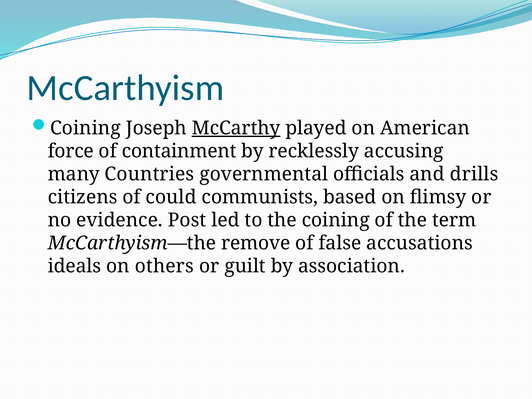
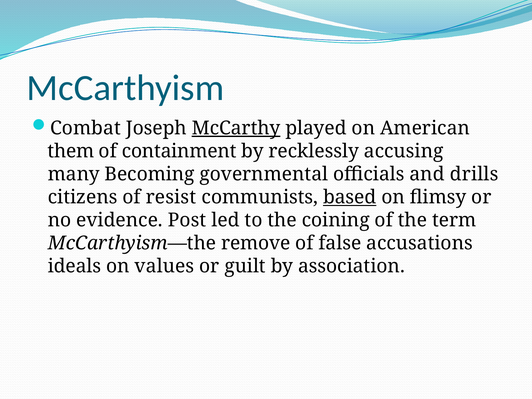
Coining at (85, 128): Coining -> Combat
force: force -> them
Countries: Countries -> Becoming
could: could -> resist
based underline: none -> present
others: others -> values
